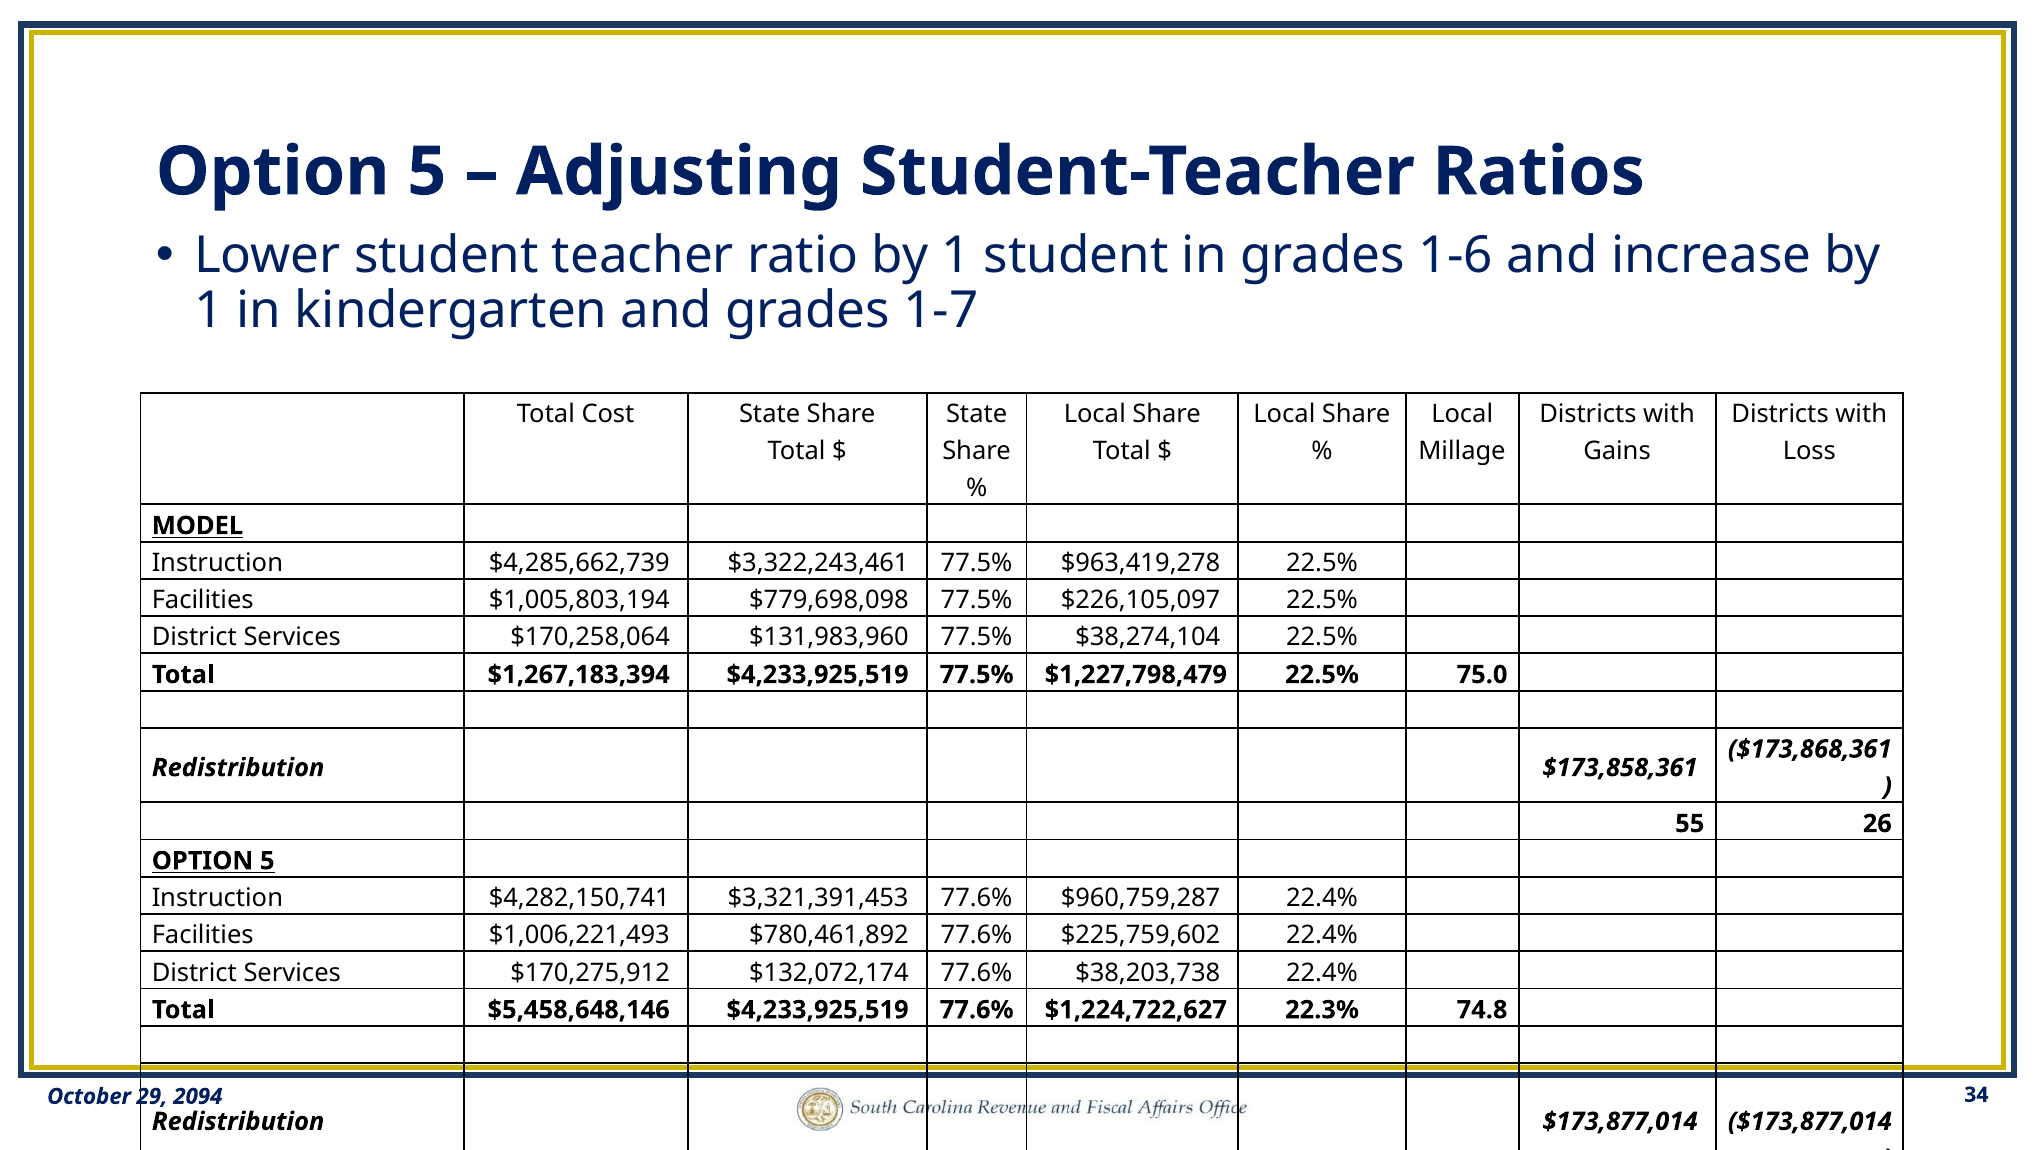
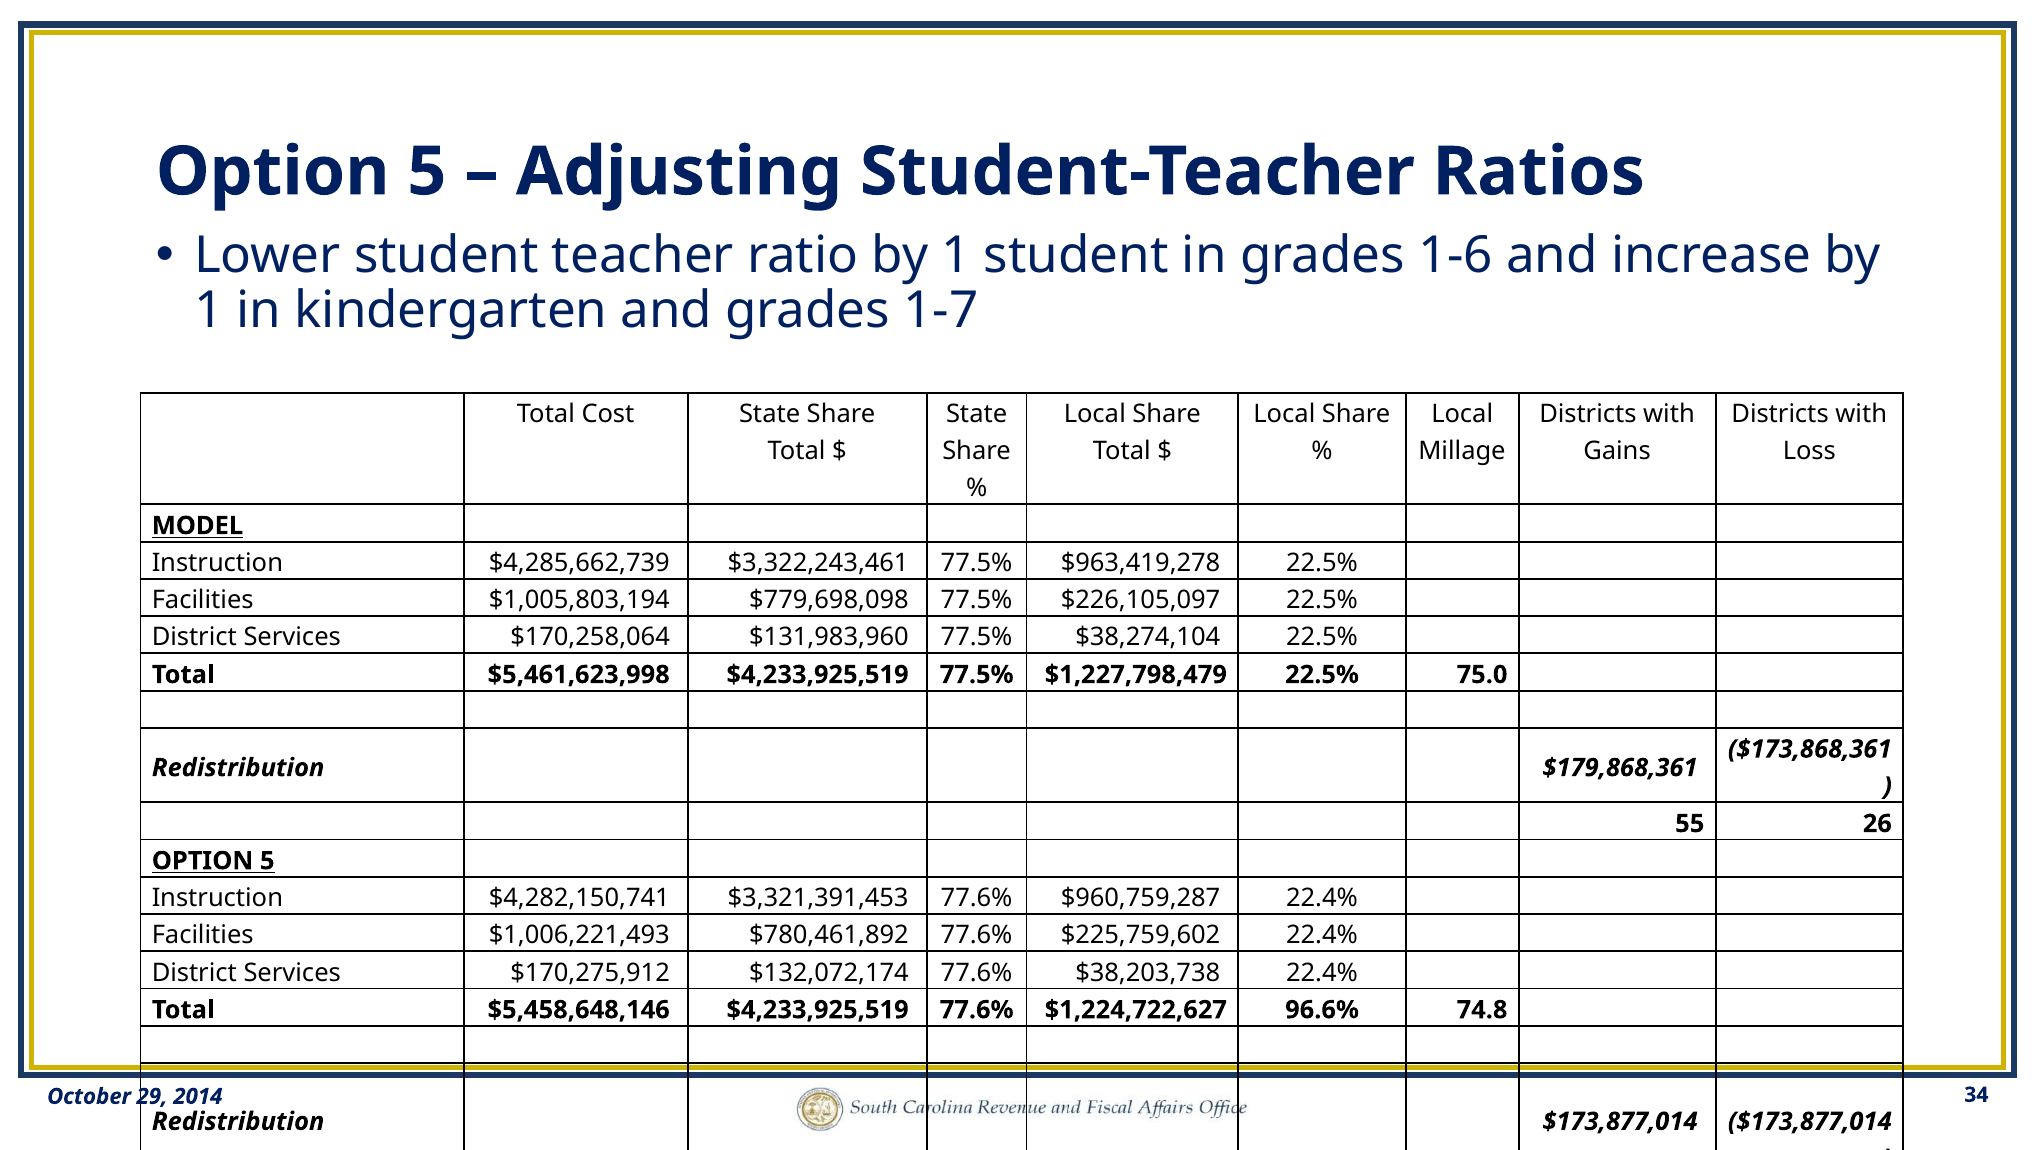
$1,267,183,394: $1,267,183,394 -> $5,461,623,998
$173,858,361: $173,858,361 -> $179,868,361
22.3%: 22.3% -> 96.6%
2094: 2094 -> 2014
